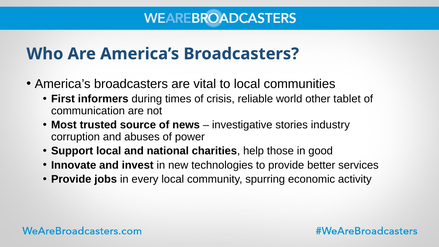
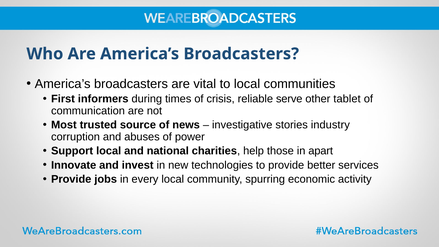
world: world -> serve
good: good -> apart
